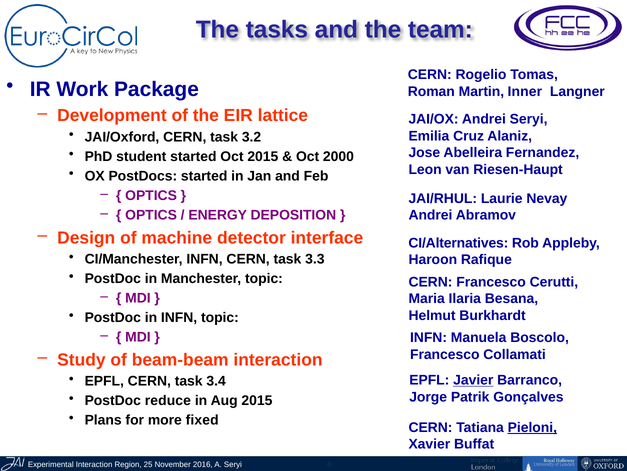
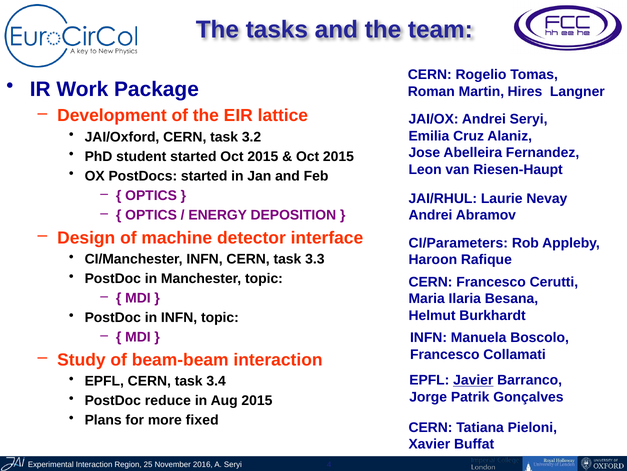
Inner: Inner -> Hires
2000 at (338, 156): 2000 -> 2015
CI/Alternatives: CI/Alternatives -> CI/Parameters
Pieloni underline: present -> none
